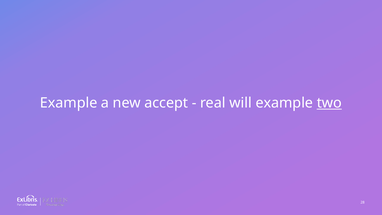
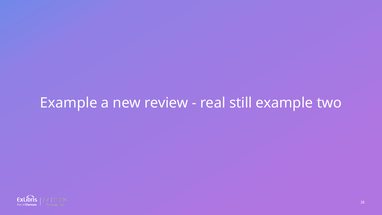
accept: accept -> review
will: will -> still
two underline: present -> none
